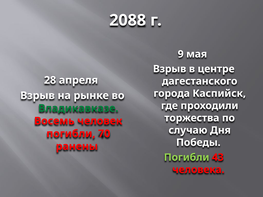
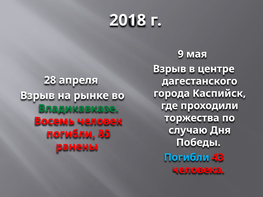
2088: 2088 -> 2018
70: 70 -> 85
Погибли at (187, 158) colour: light green -> light blue
